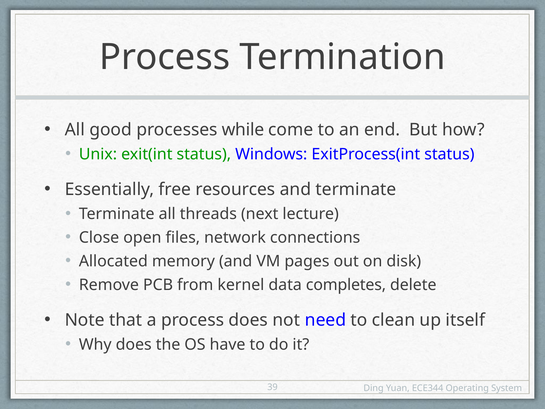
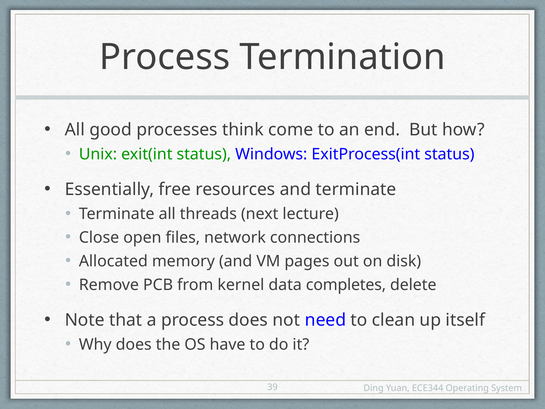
while: while -> think
